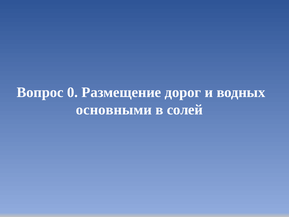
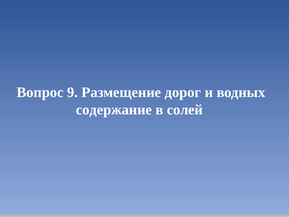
0: 0 -> 9
основными: основными -> содержание
